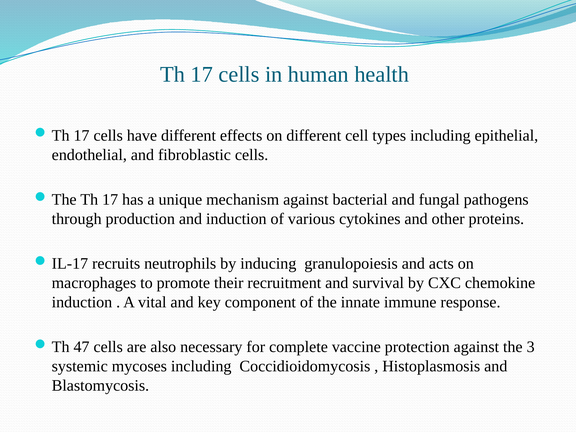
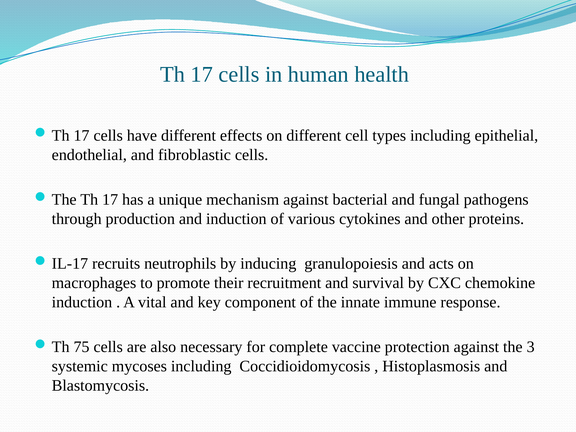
47: 47 -> 75
